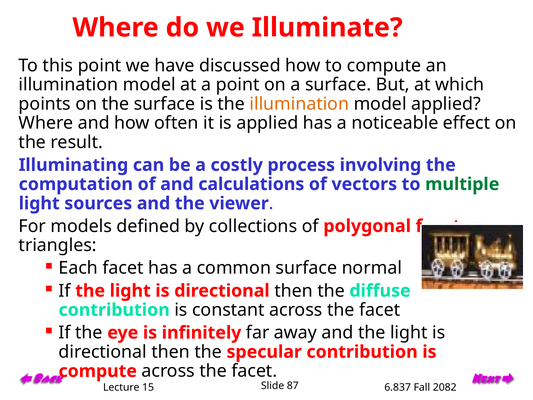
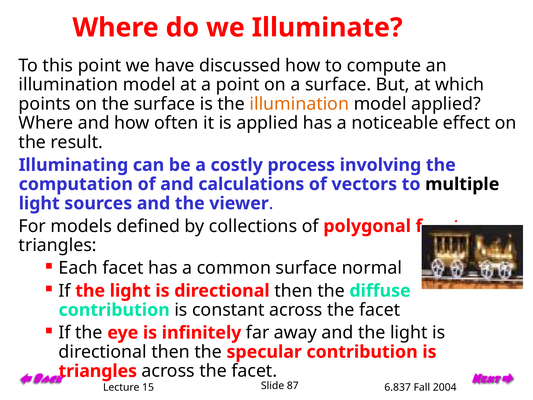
multiple colour: green -> black
compute at (98, 371): compute -> triangles
2082: 2082 -> 2004
